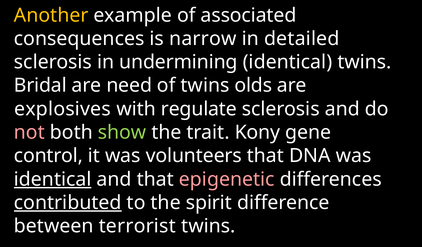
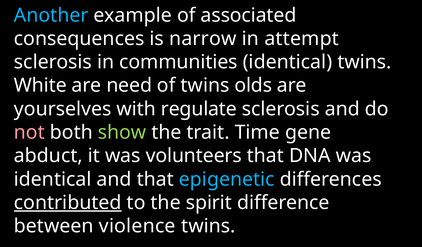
Another colour: yellow -> light blue
detailed: detailed -> attempt
undermining: undermining -> communities
Bridal: Bridal -> White
explosives: explosives -> yourselves
Kony: Kony -> Time
control: control -> abduct
identical underline: present -> none
epigenetic colour: pink -> light blue
terrorist: terrorist -> violence
